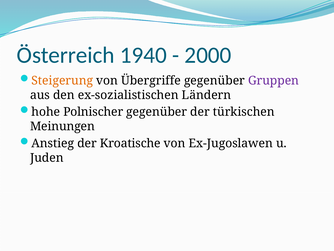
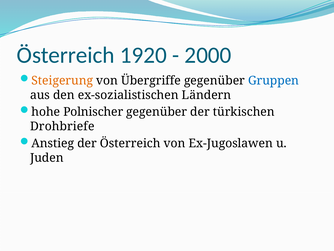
1940: 1940 -> 1920
Gruppen colour: purple -> blue
Meinungen: Meinungen -> Drohbriefe
der Kroatische: Kroatische -> Österreich
